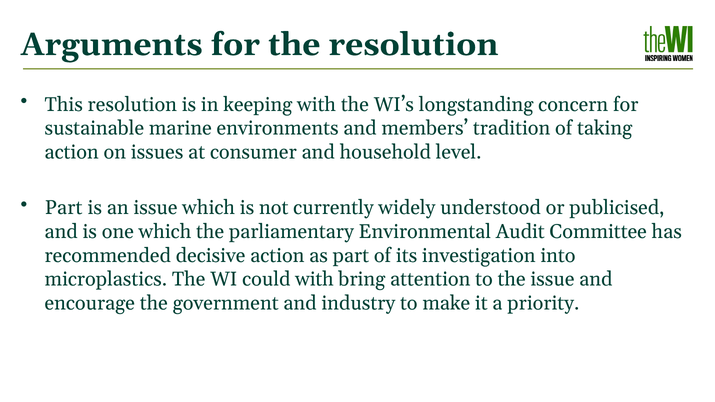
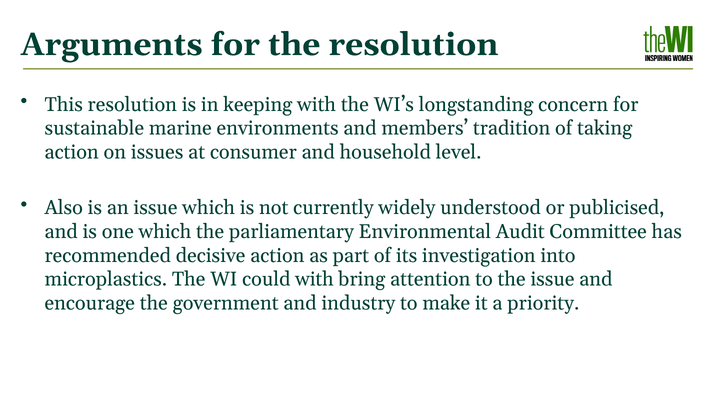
Part at (64, 208): Part -> Also
